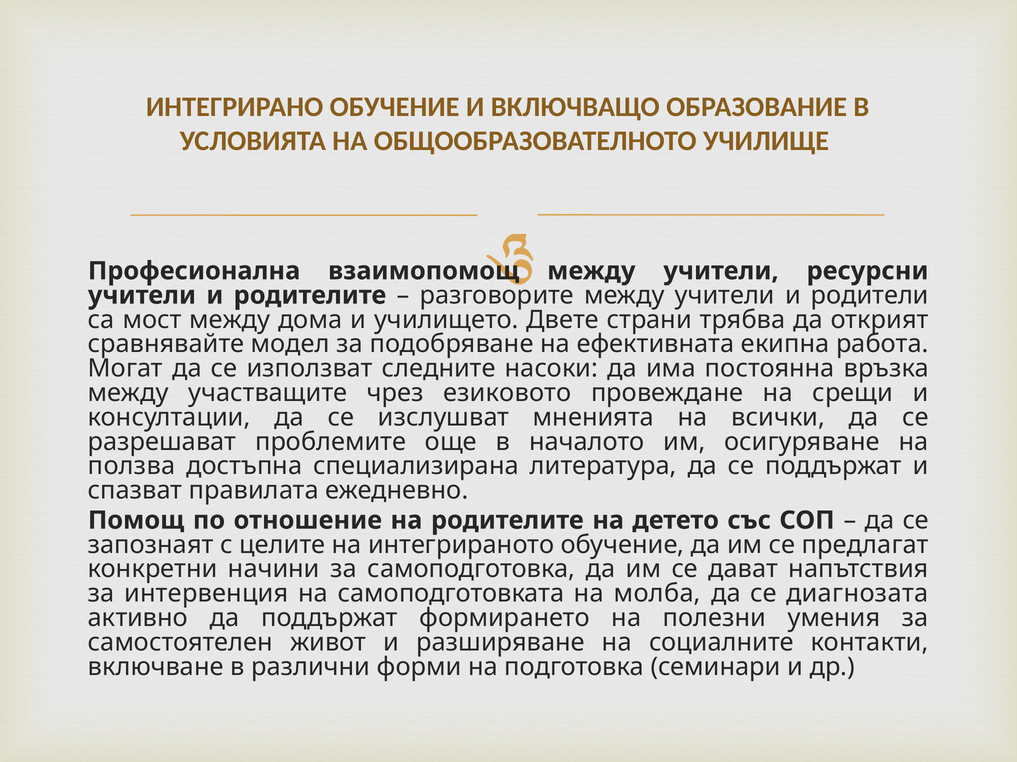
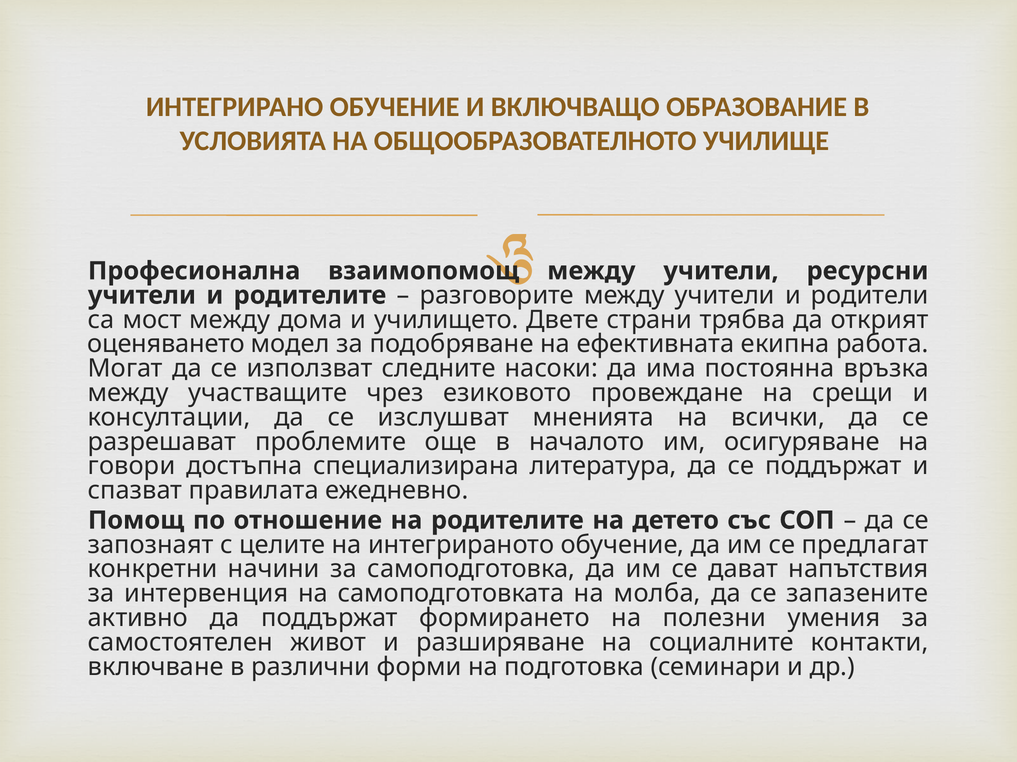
сравнявайте: сравнявайте -> оценяването
ползва: ползва -> говори
диагнозата: диагнозата -> запазените
